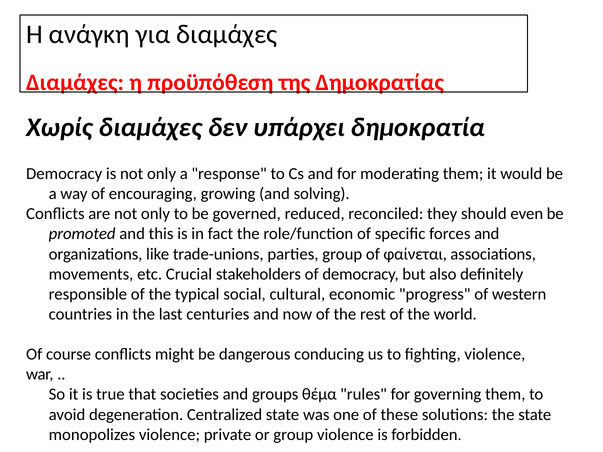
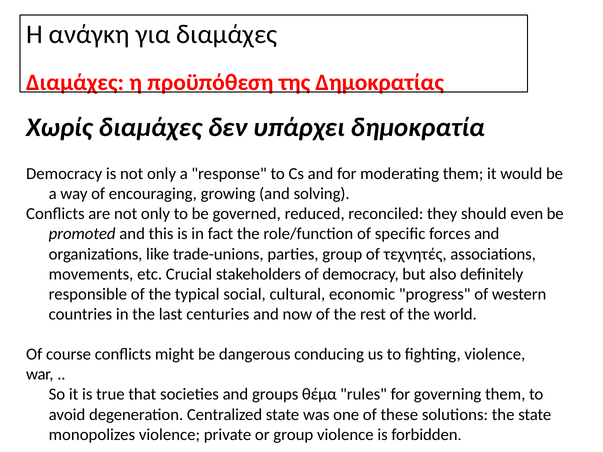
φαίνεται: φαίνεται -> τεχνητές
